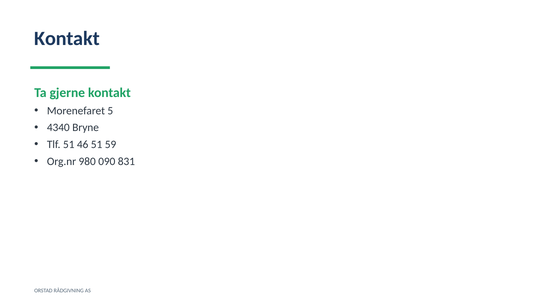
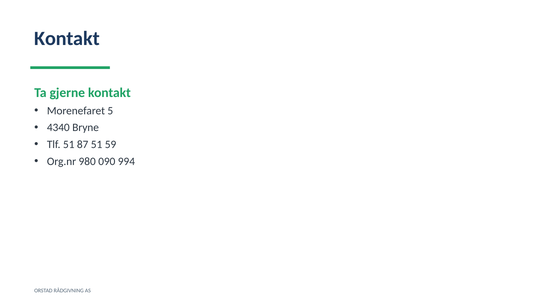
46: 46 -> 87
831: 831 -> 994
